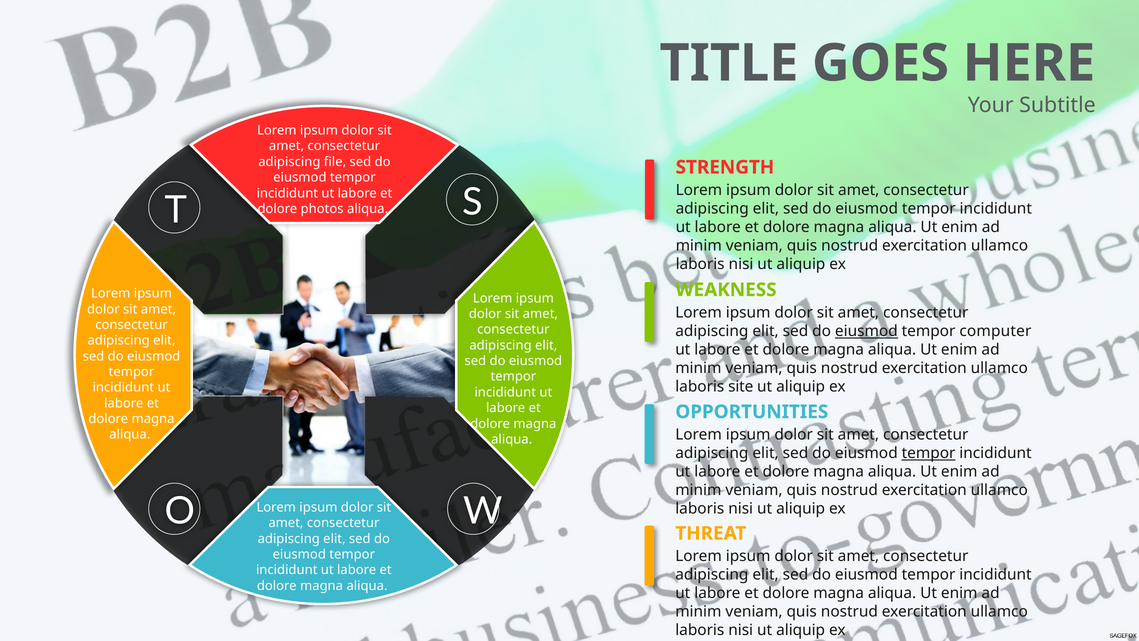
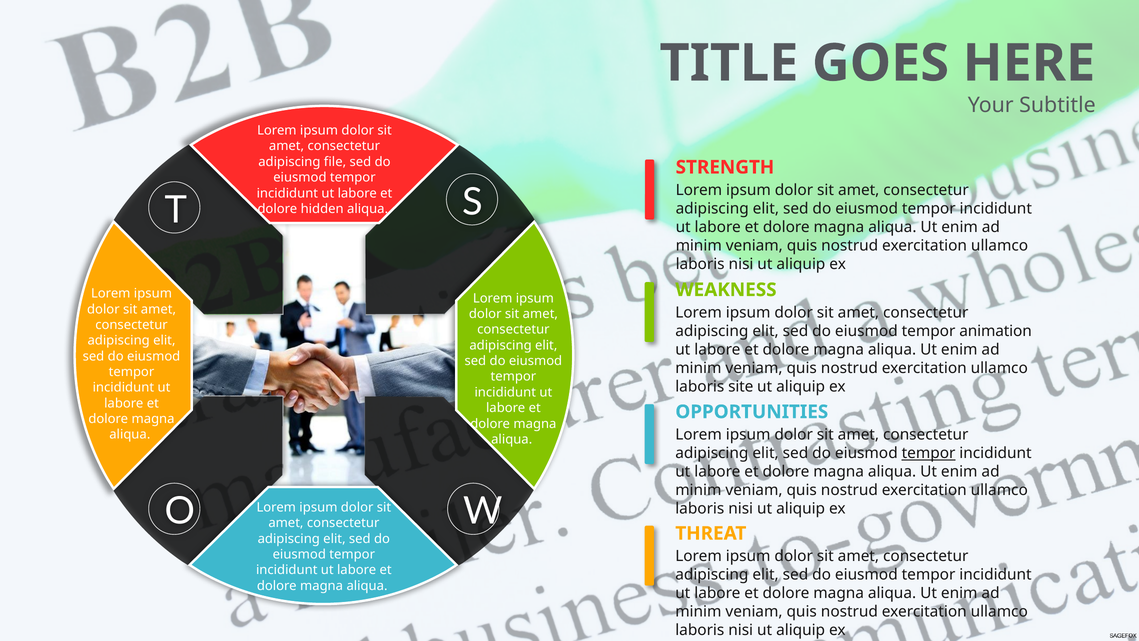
photos: photos -> hidden
eiusmod at (866, 331) underline: present -> none
computer: computer -> animation
